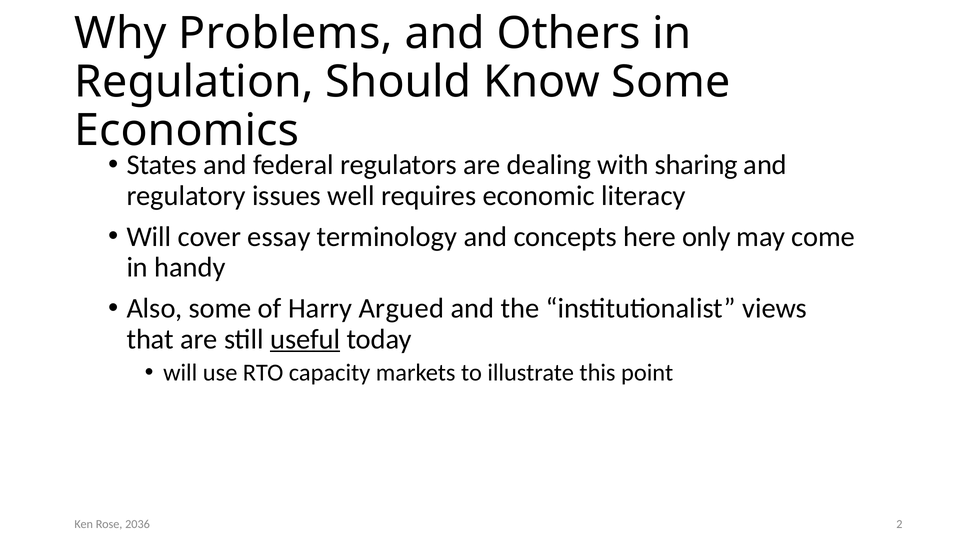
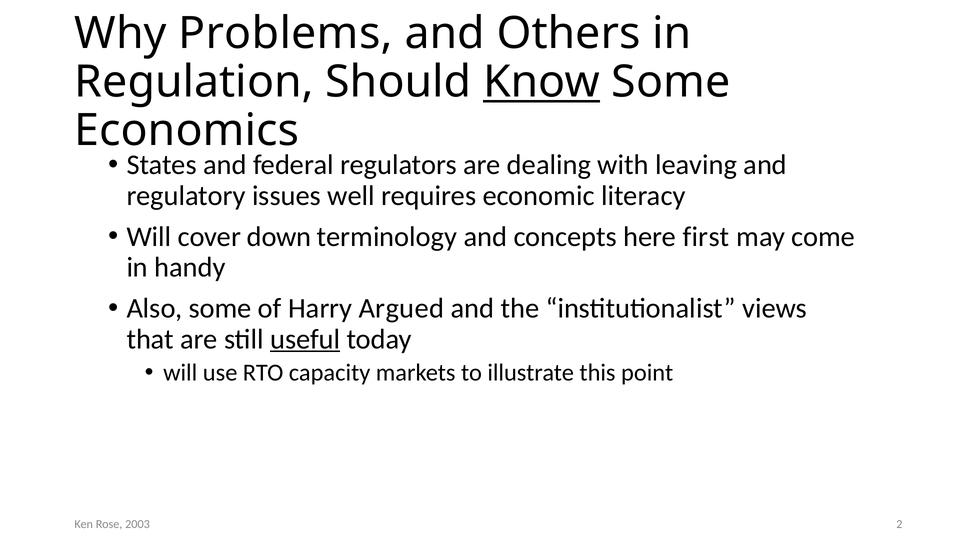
Know underline: none -> present
sharing: sharing -> leaving
essay: essay -> down
only: only -> first
2036: 2036 -> 2003
